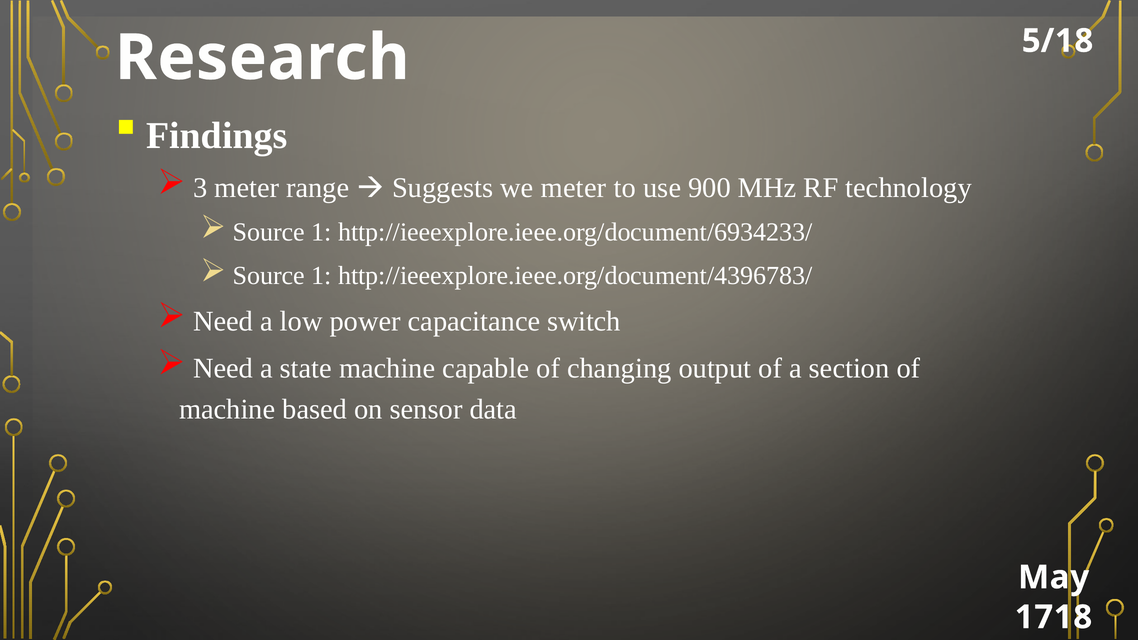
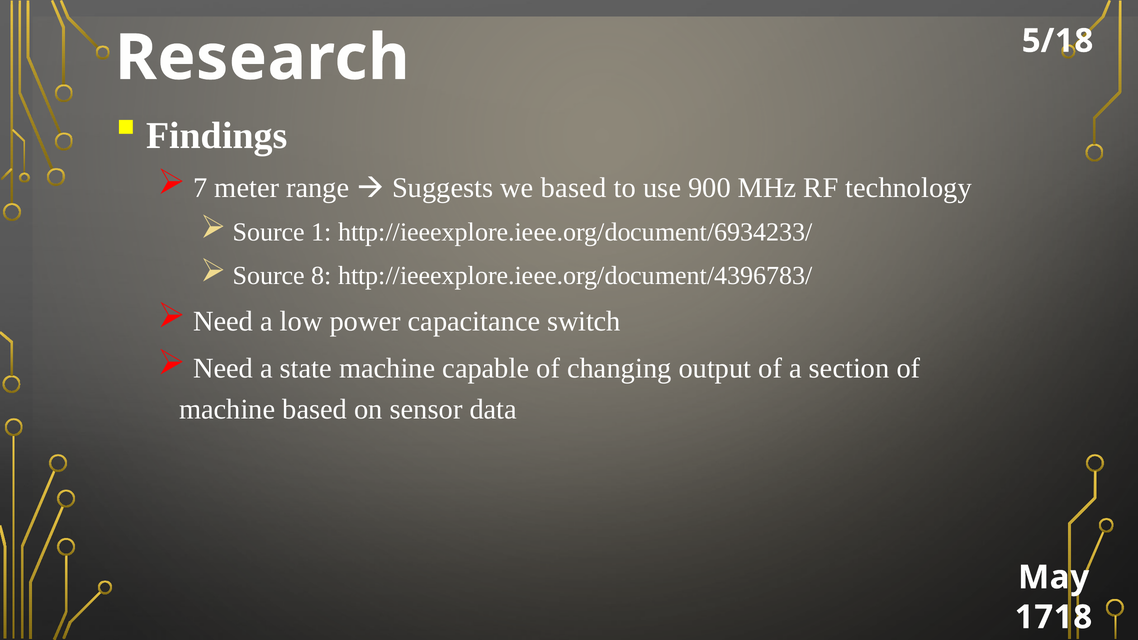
3: 3 -> 7
we meter: meter -> based
1 at (321, 276): 1 -> 8
